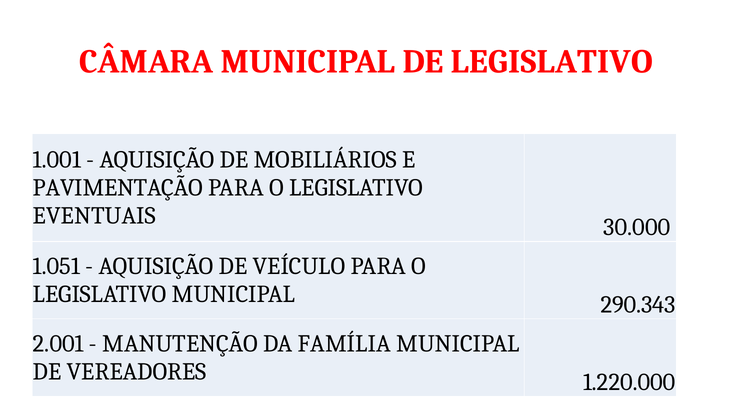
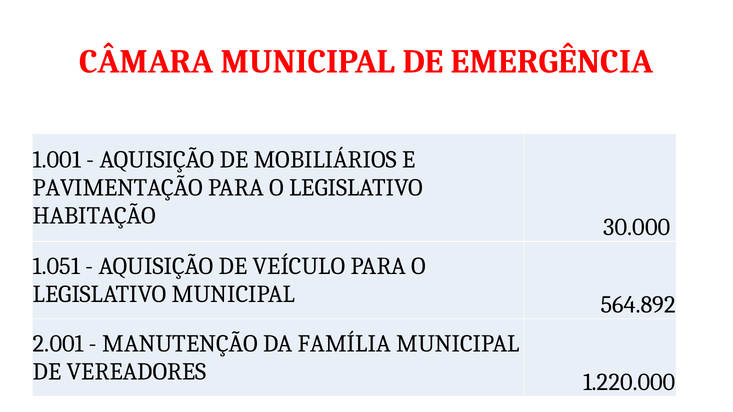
DE LEGISLATIVO: LEGISLATIVO -> EMERGÊNCIA
EVENTUAIS: EVENTUAIS -> HABITAÇÃO
290.343: 290.343 -> 564.892
